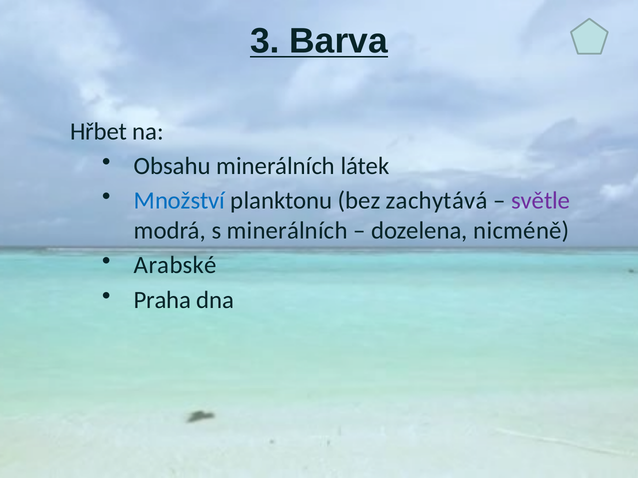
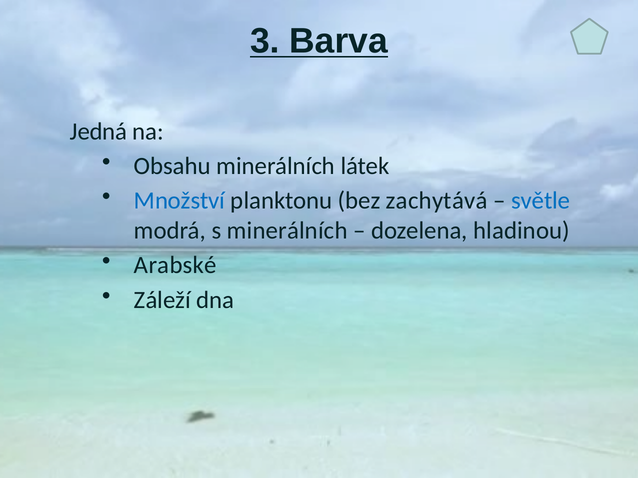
Hřbet: Hřbet -> Jedná
světle colour: purple -> blue
nicméně: nicméně -> hladinou
Praha: Praha -> Záleží
